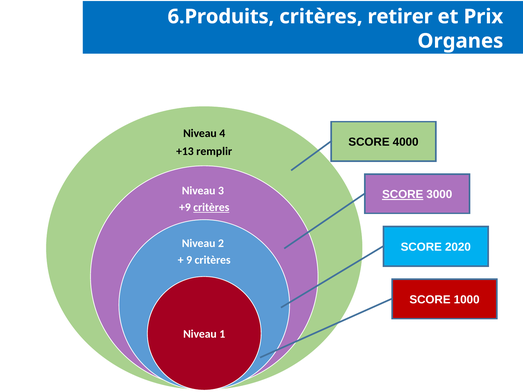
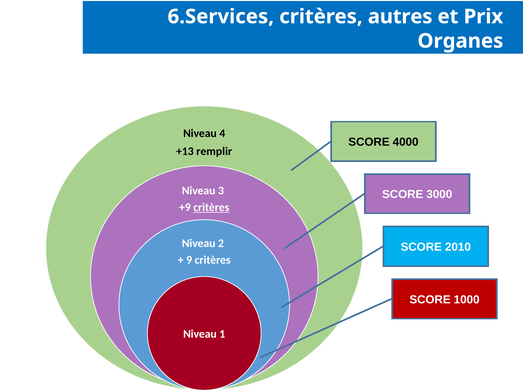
6.Produits: 6.Produits -> 6.Services
retirer: retirer -> autres
SCORE at (403, 195) underline: present -> none
2020: 2020 -> 2010
